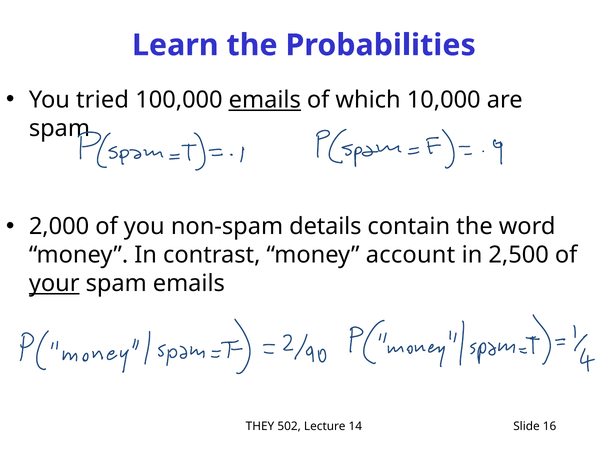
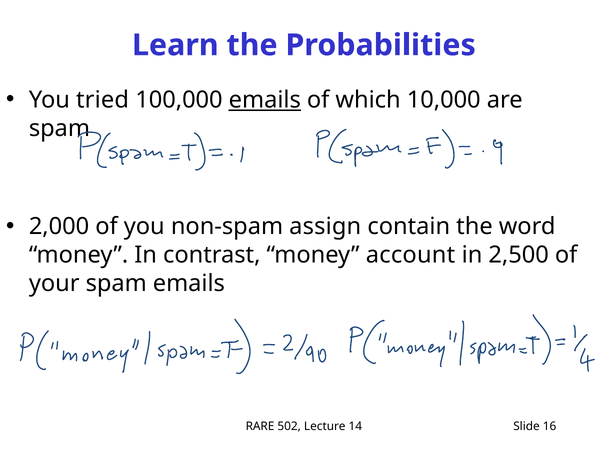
details: details -> assign
your underline: present -> none
THEY: THEY -> RARE
